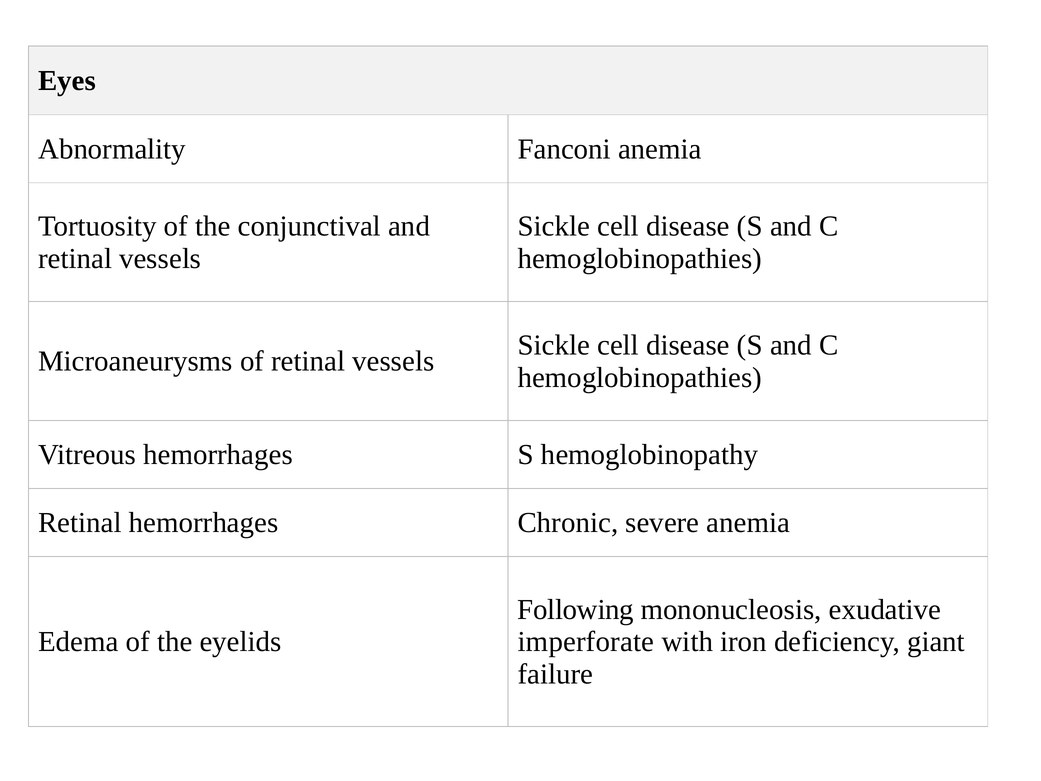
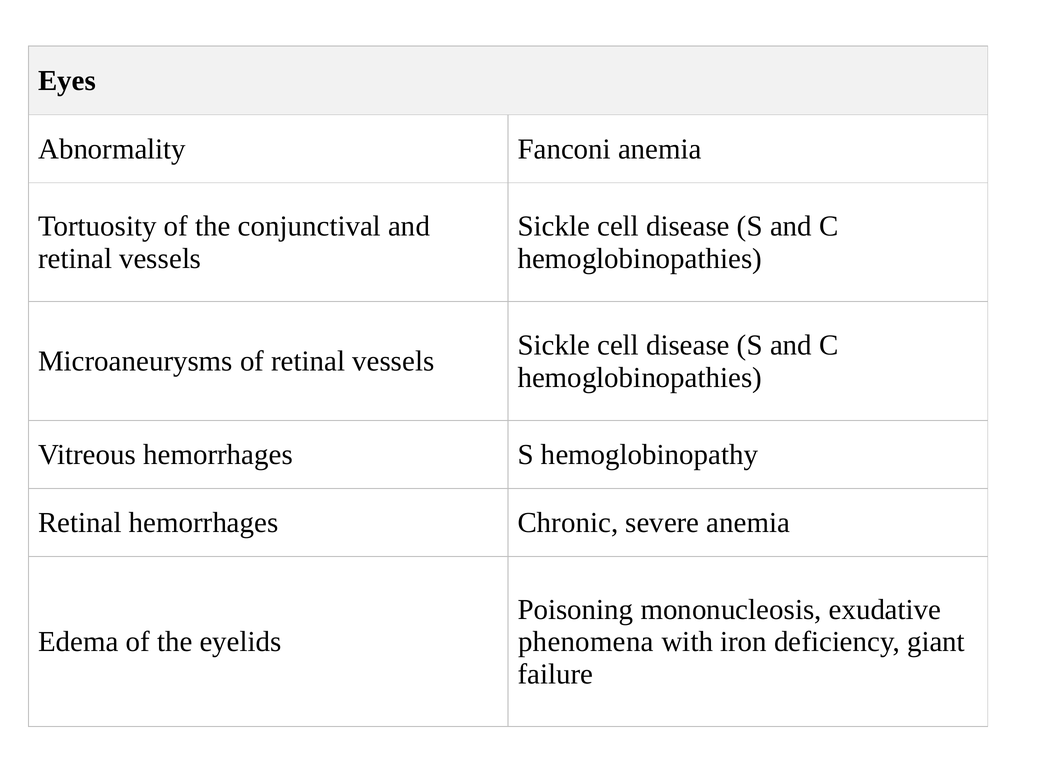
Following: Following -> Poisoning
imperforate: imperforate -> phenomena
